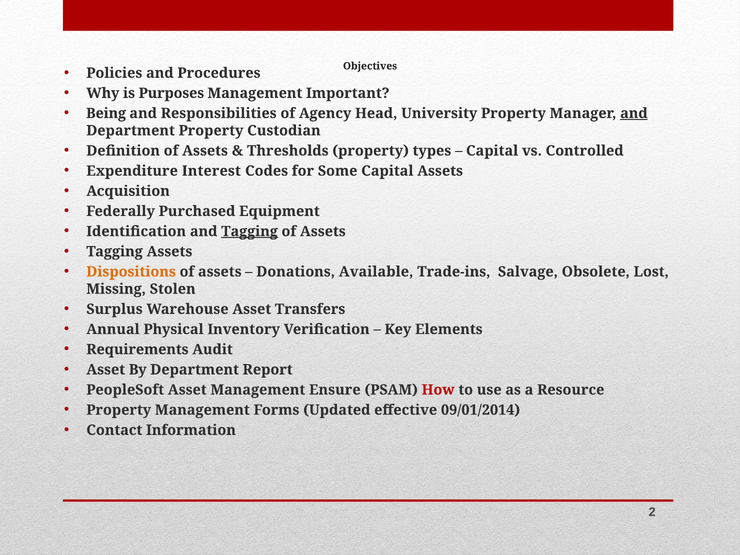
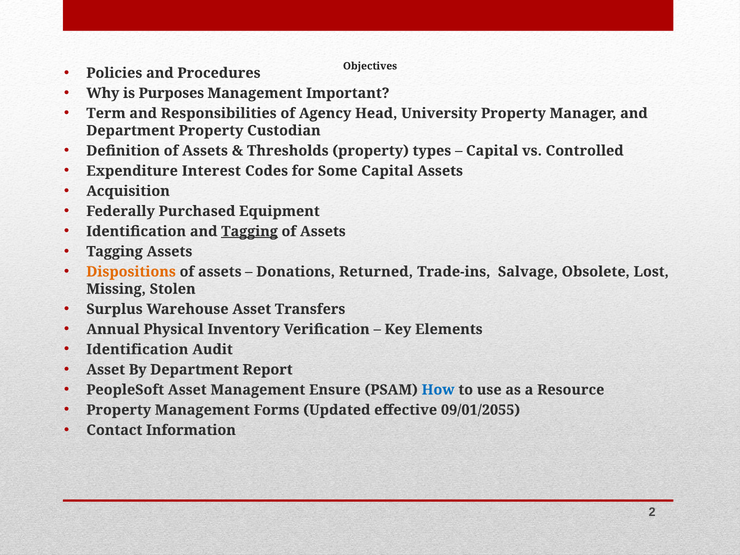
Being: Being -> Term
and at (634, 113) underline: present -> none
Available: Available -> Returned
Requirements at (137, 349): Requirements -> Identification
How colour: red -> blue
09/01/2014: 09/01/2014 -> 09/01/2055
